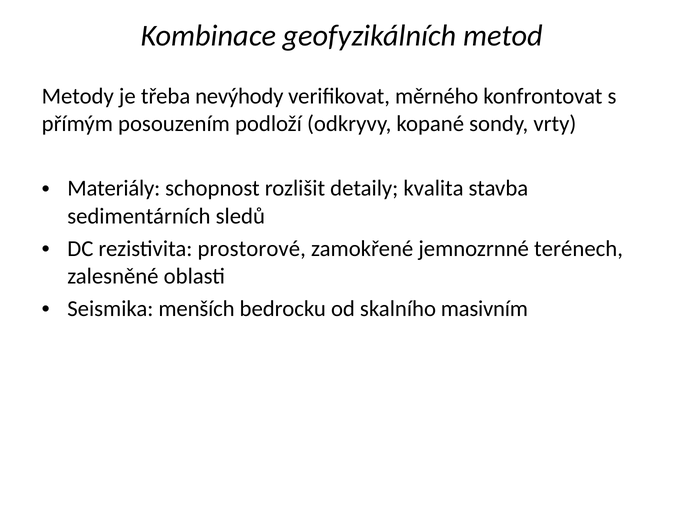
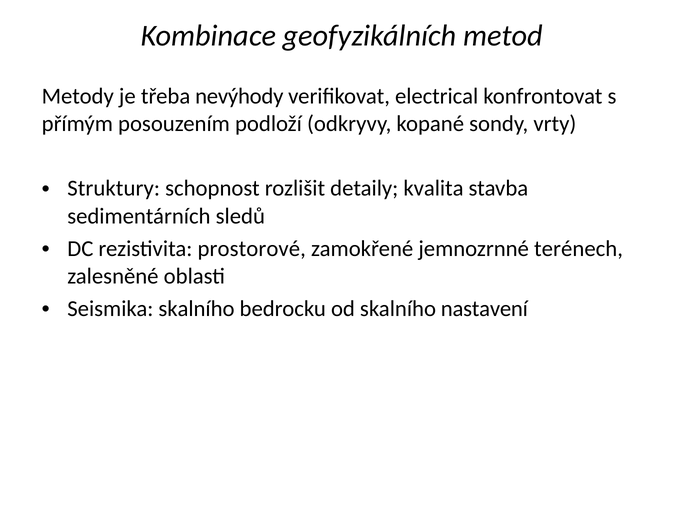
měrného: měrného -> electrical
Materiály: Materiály -> Struktury
Seismika menších: menších -> skalního
masivním: masivním -> nastavení
